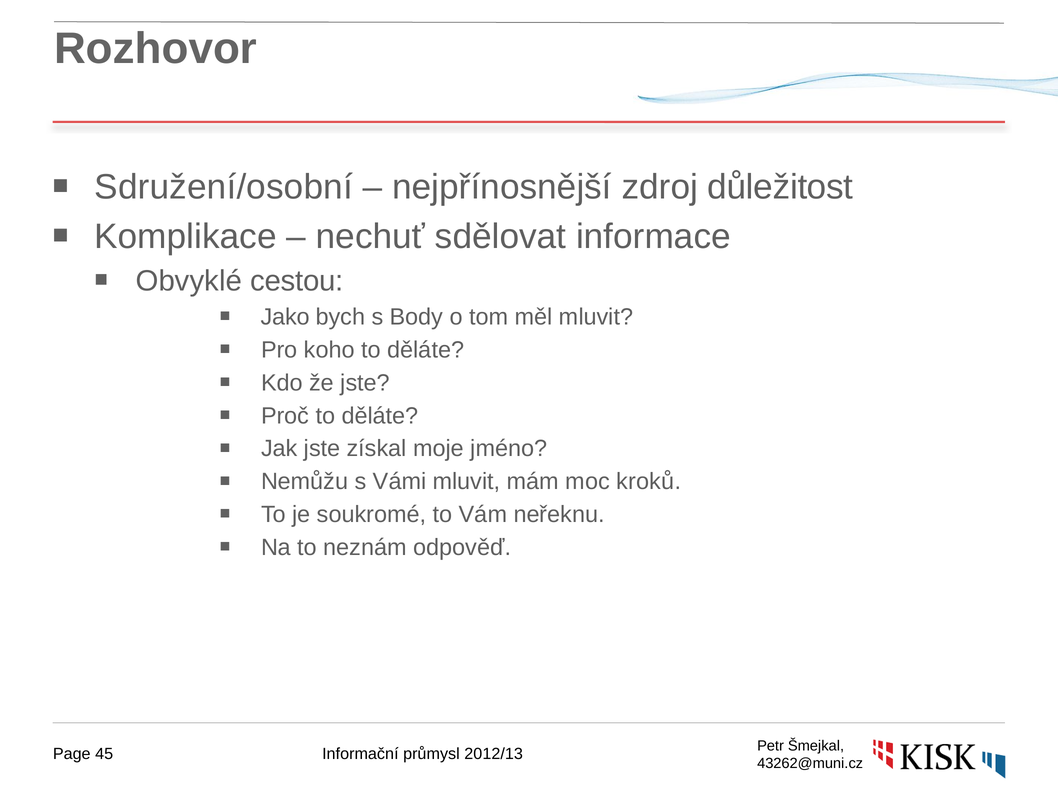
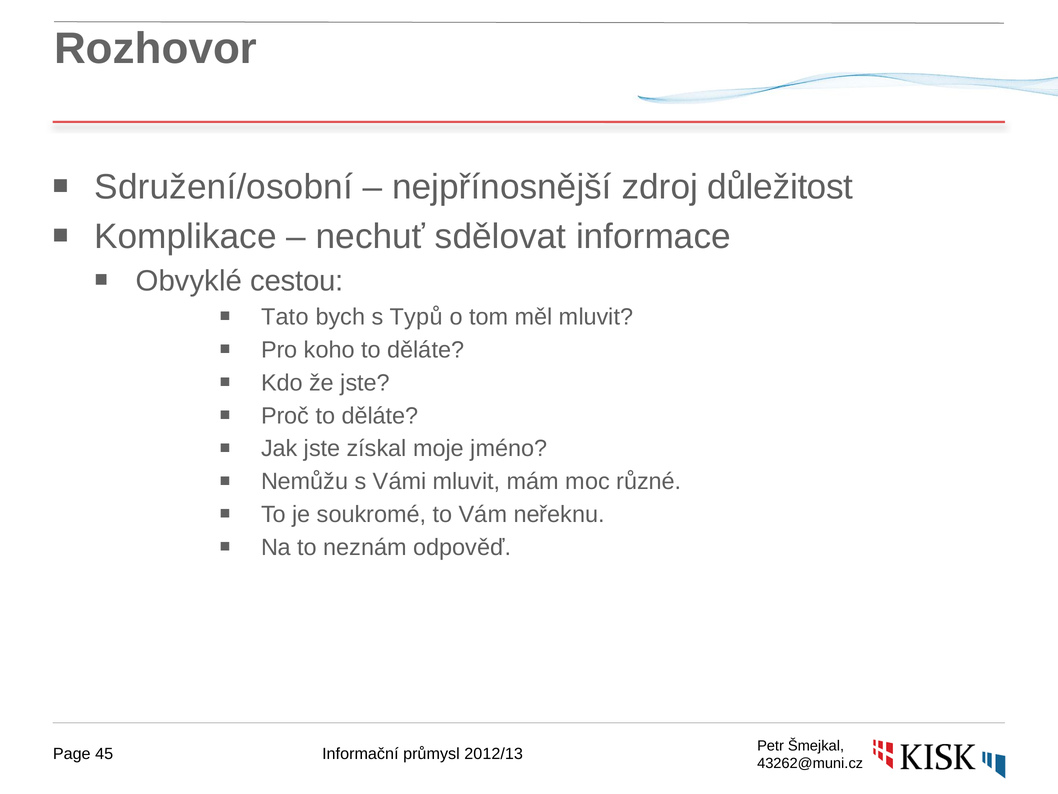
Jako: Jako -> Tato
Body: Body -> Typů
kroků: kroků -> různé
